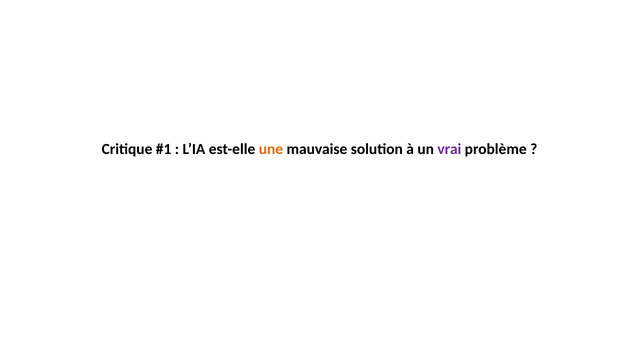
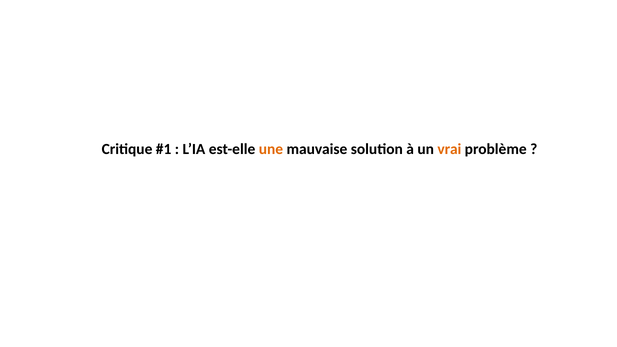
vrai colour: purple -> orange
